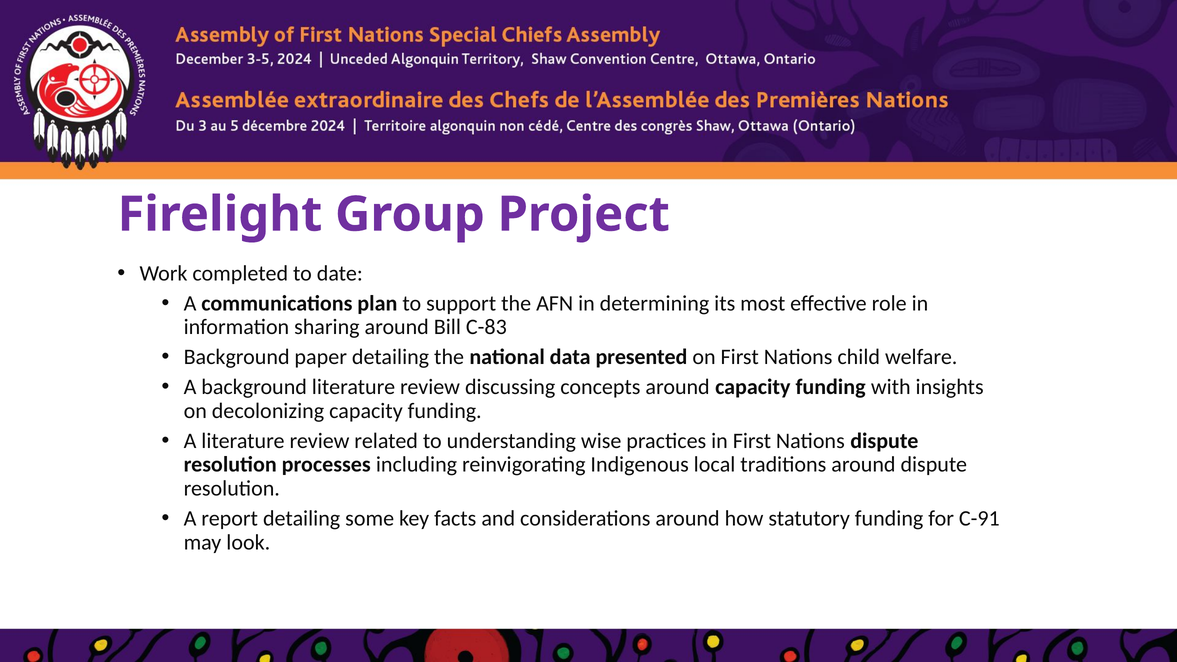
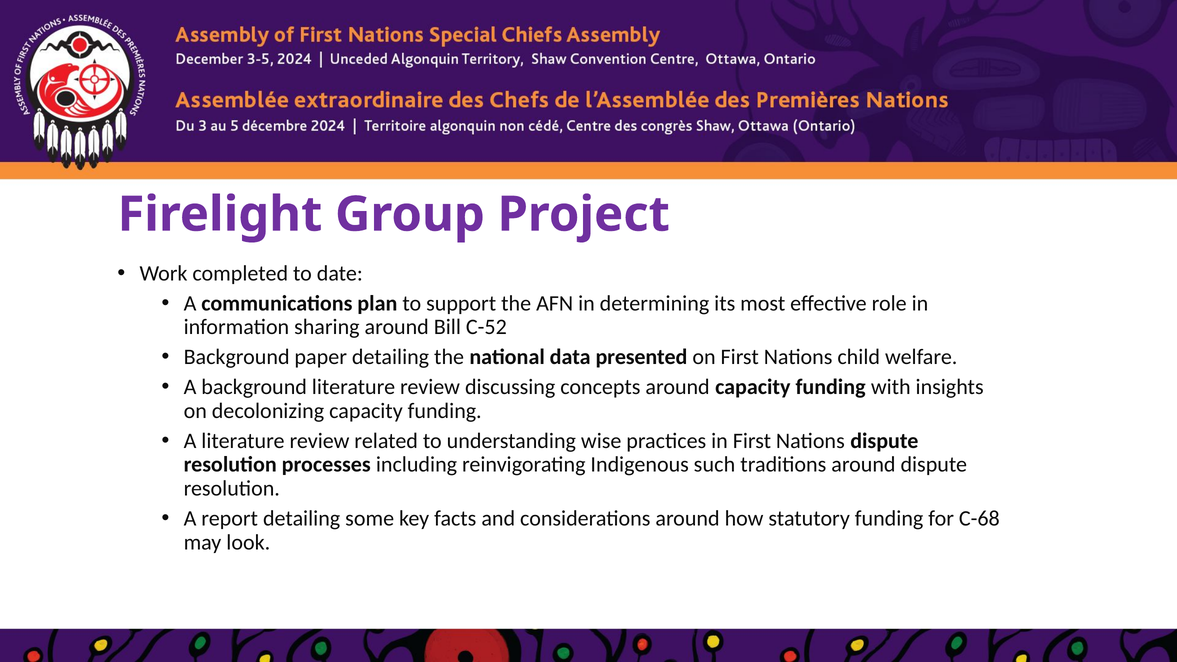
C-83: C-83 -> C-52
local: local -> such
C-91: C-91 -> C-68
